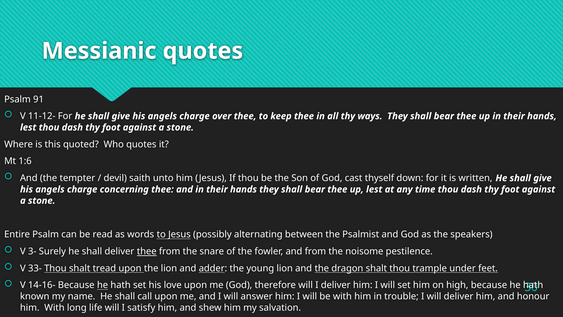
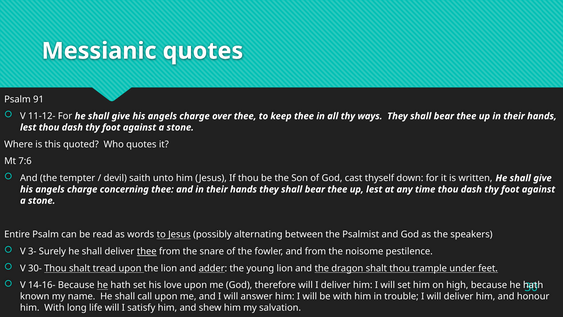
1:6: 1:6 -> 7:6
33-: 33- -> 30-
